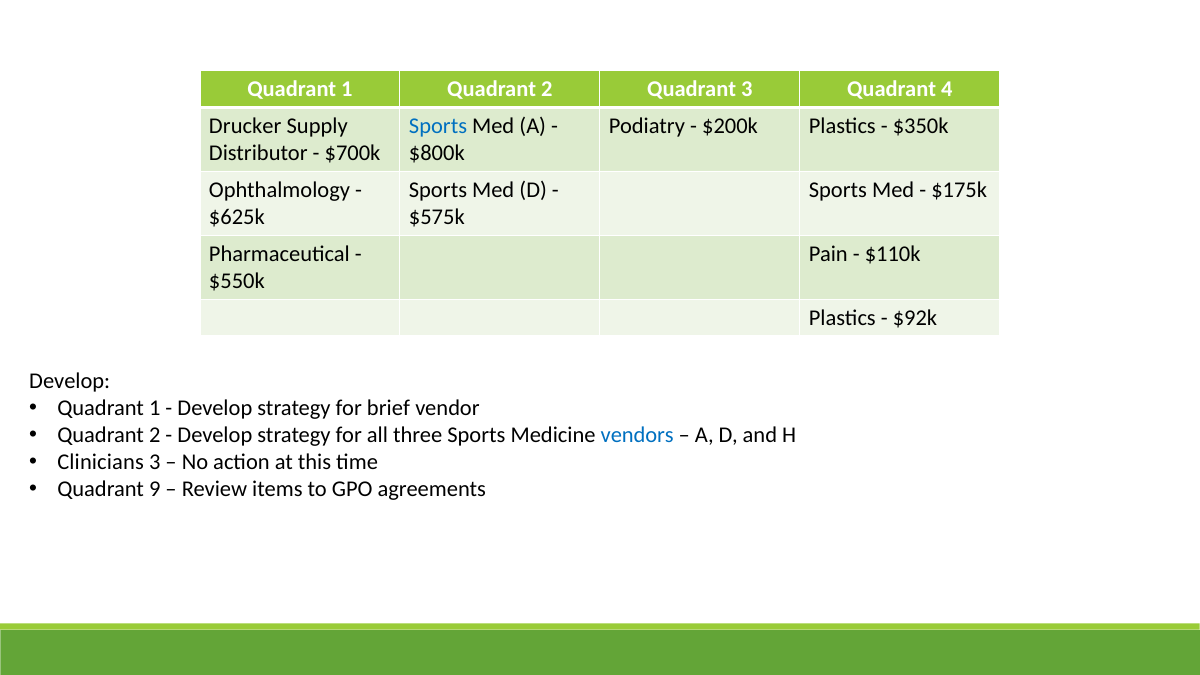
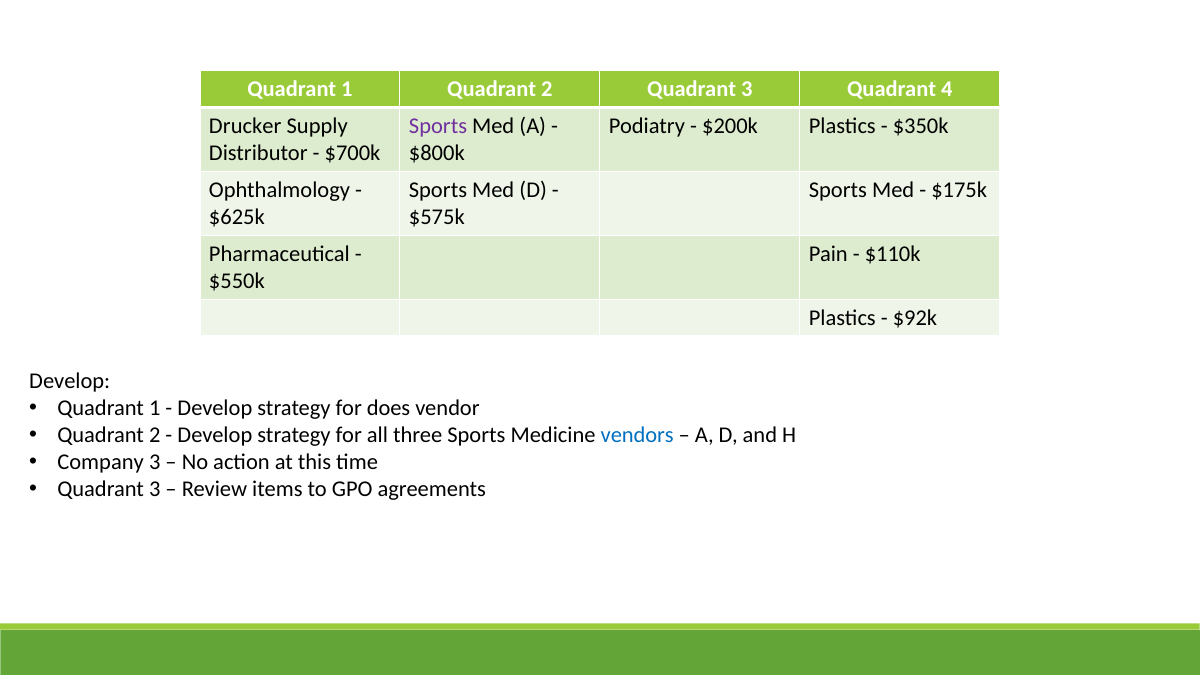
Sports at (438, 126) colour: blue -> purple
brief: brief -> does
Clinicians: Clinicians -> Company
9 at (155, 489): 9 -> 3
